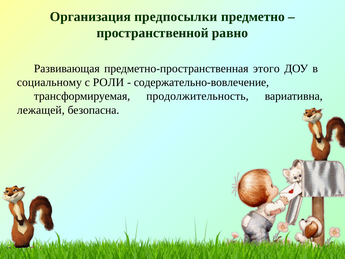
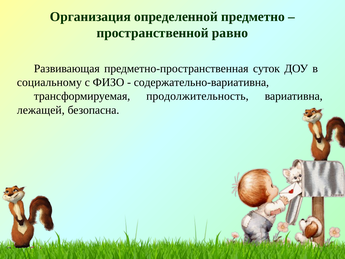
предпосылки: предпосылки -> определенной
этого: этого -> суток
РОЛИ: РОЛИ -> ФИЗО
содержательно-вовлечение: содержательно-вовлечение -> содержательно-вариативна
